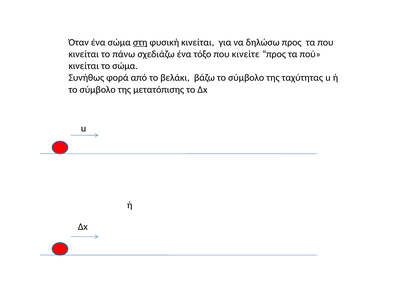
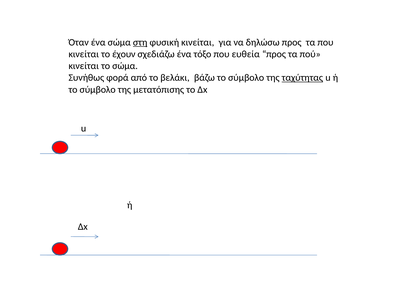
πάνω: πάνω -> έχουν
κινείτε: κινείτε -> ευθεία
ταχύτητας underline: none -> present
